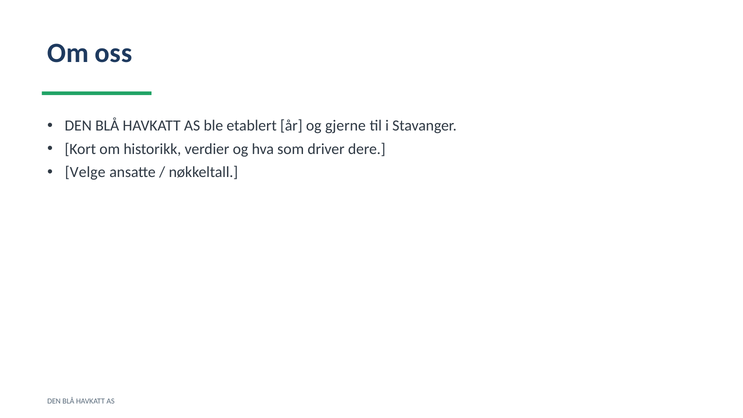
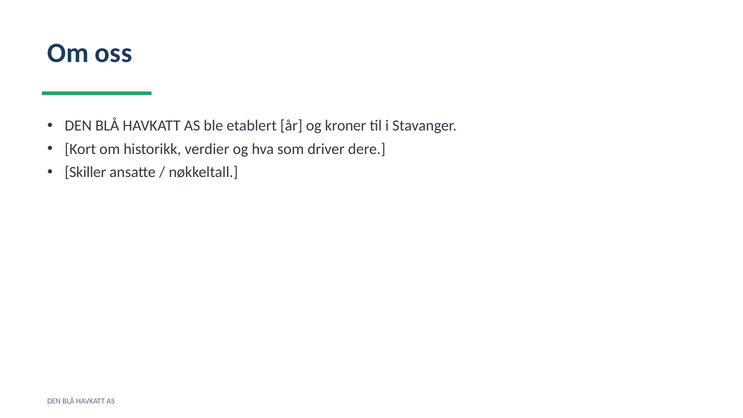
gjerne: gjerne -> kroner
Velge: Velge -> Skiller
